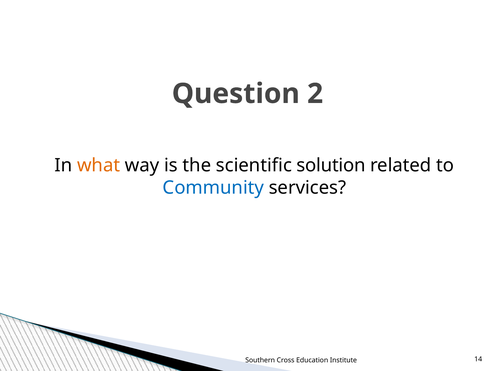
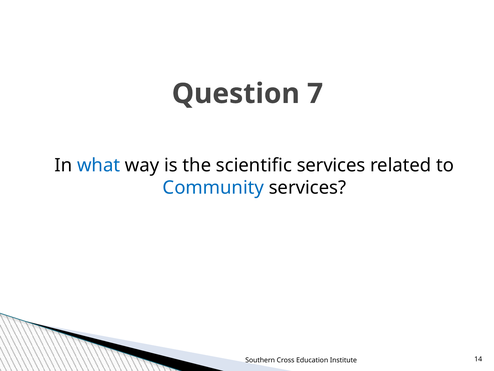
2: 2 -> 7
what colour: orange -> blue
scientific solution: solution -> services
